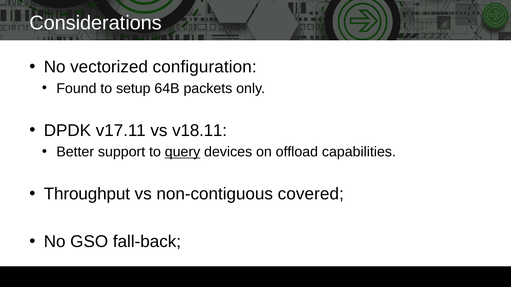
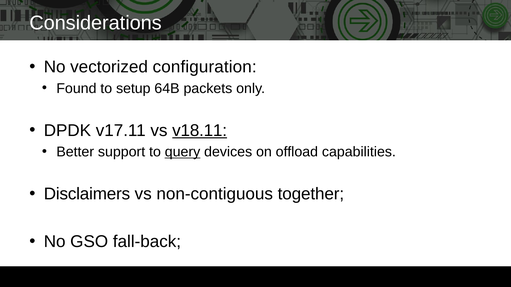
v18.11 underline: none -> present
Throughput: Throughput -> Disclaimers
covered: covered -> together
